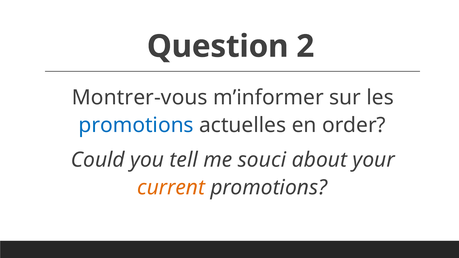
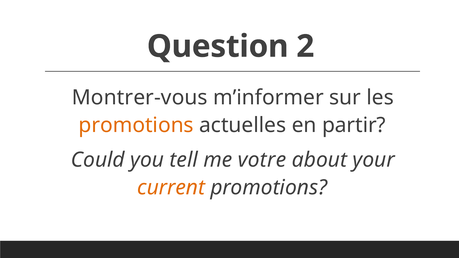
promotions at (136, 125) colour: blue -> orange
order: order -> partir
souci: souci -> votre
